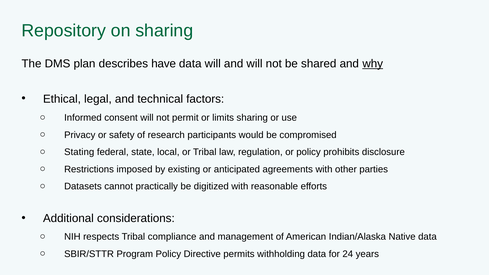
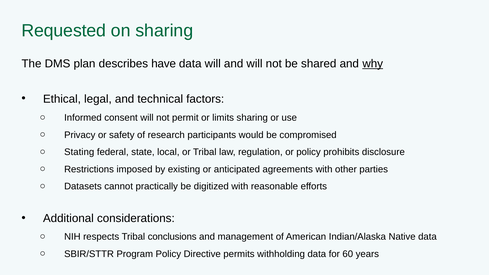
Repository: Repository -> Requested
compliance: compliance -> conclusions
24: 24 -> 60
